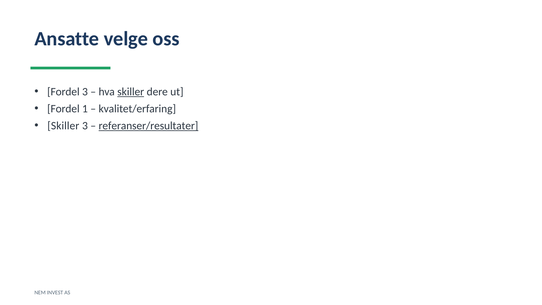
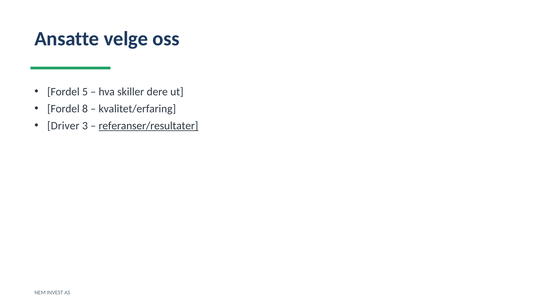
Fordel 3: 3 -> 5
skiller at (131, 92) underline: present -> none
1: 1 -> 8
Skiller at (63, 126): Skiller -> Driver
